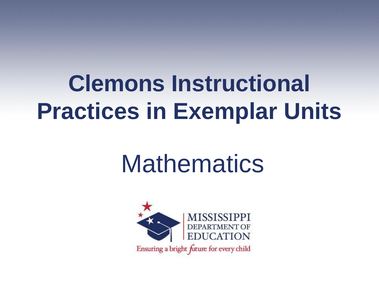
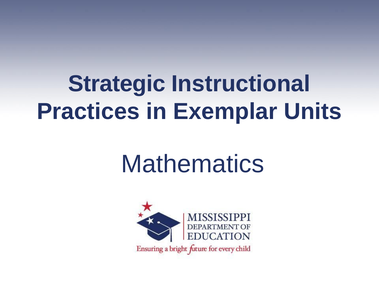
Clemons: Clemons -> Strategic
